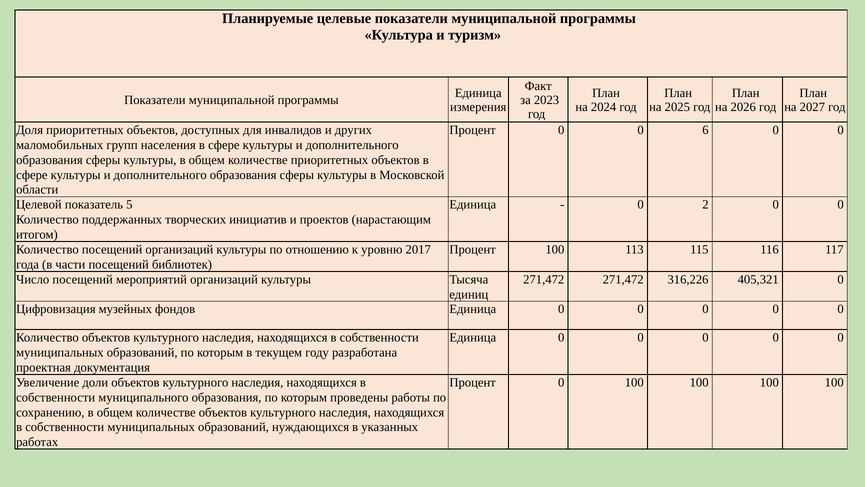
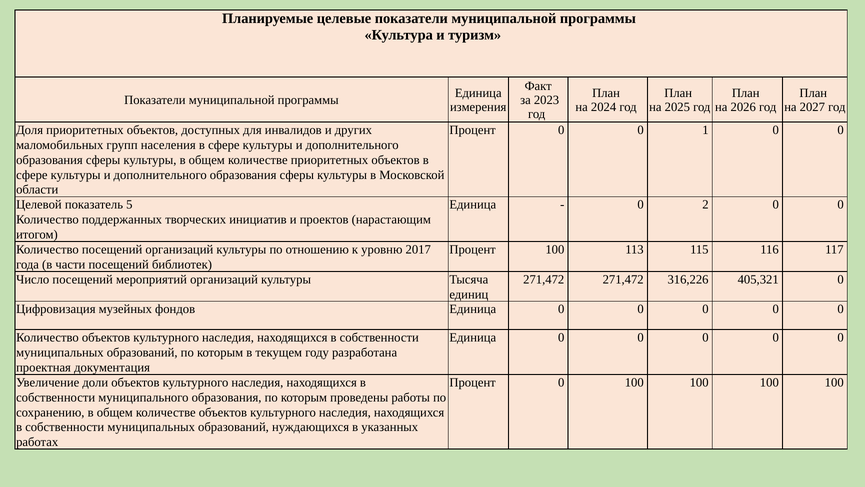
6: 6 -> 1
